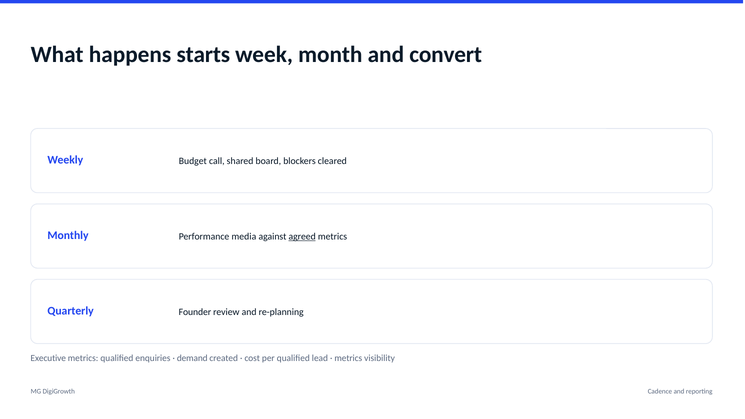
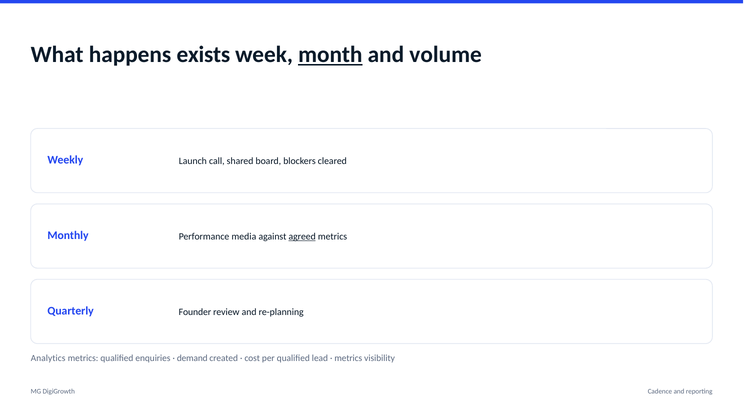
starts: starts -> exists
month underline: none -> present
convert: convert -> volume
Budget: Budget -> Launch
Executive: Executive -> Analytics
